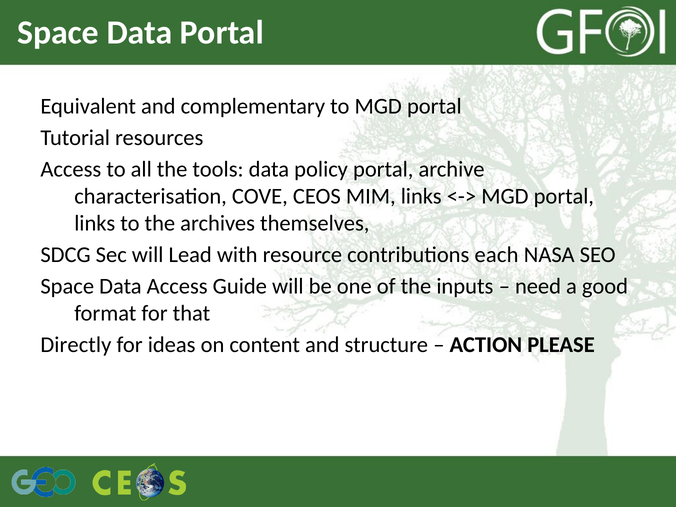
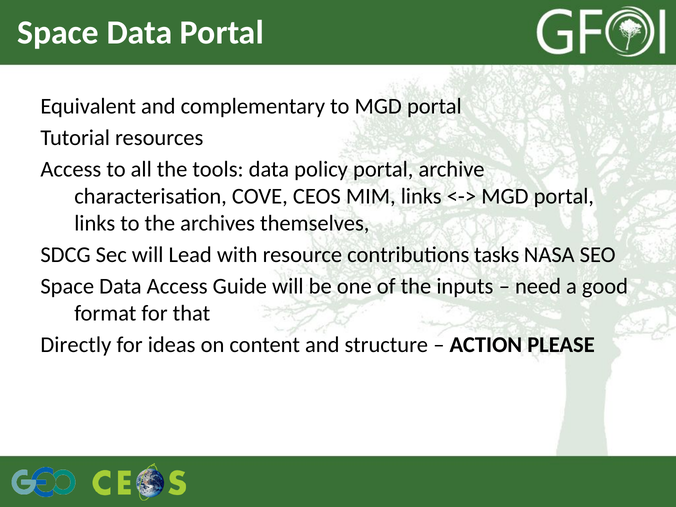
each: each -> tasks
